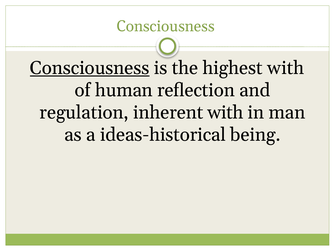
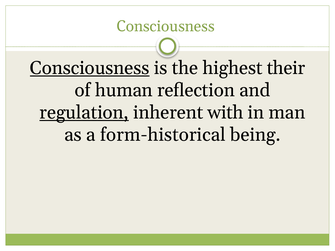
highest with: with -> their
regulation underline: none -> present
ideas-historical: ideas-historical -> form-historical
